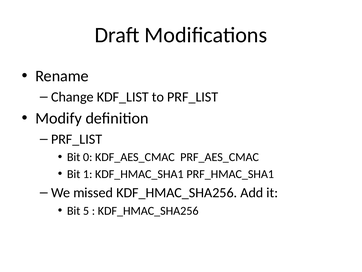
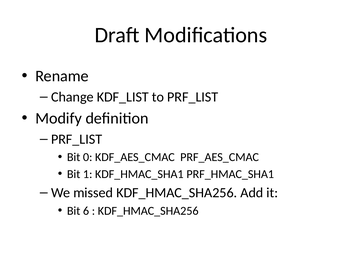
5: 5 -> 6
